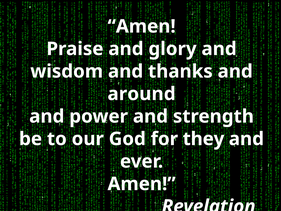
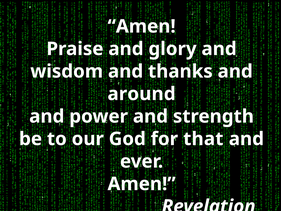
they: they -> that
